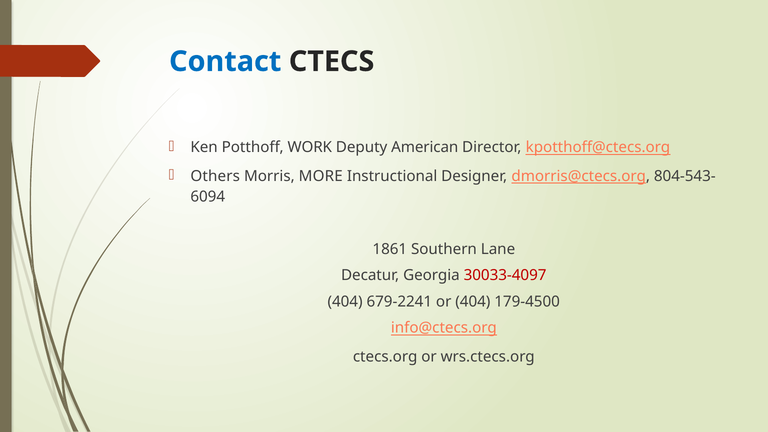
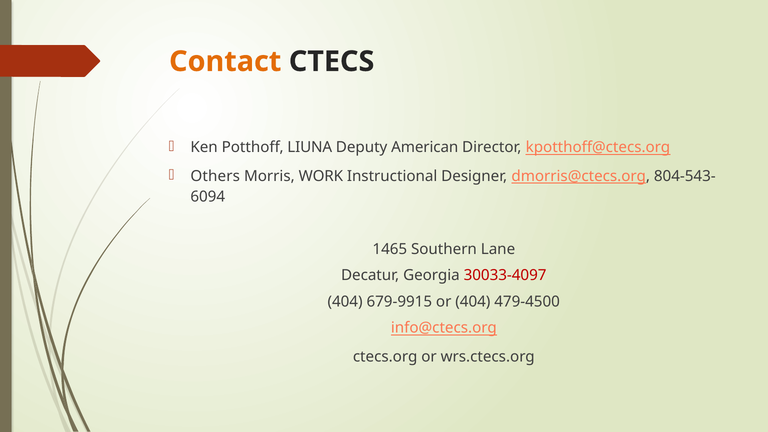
Contact colour: blue -> orange
WORK: WORK -> LIUNA
MORE: MORE -> WORK
1861: 1861 -> 1465
679-2241: 679-2241 -> 679-9915
179-4500: 179-4500 -> 479-4500
